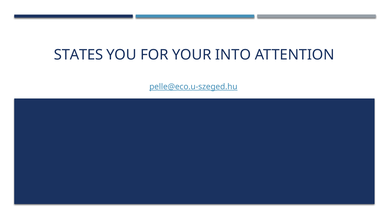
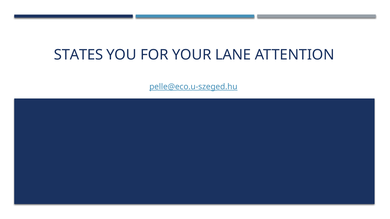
INTO: INTO -> LANE
